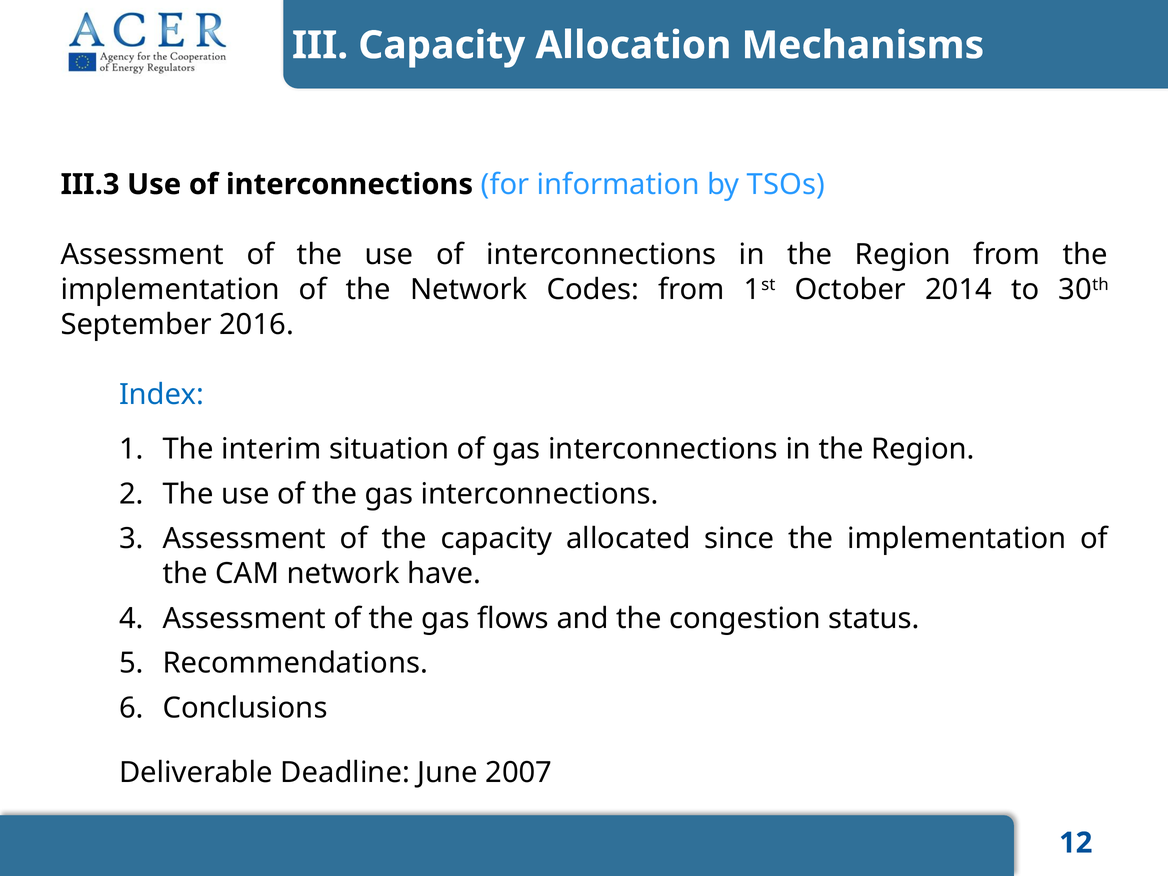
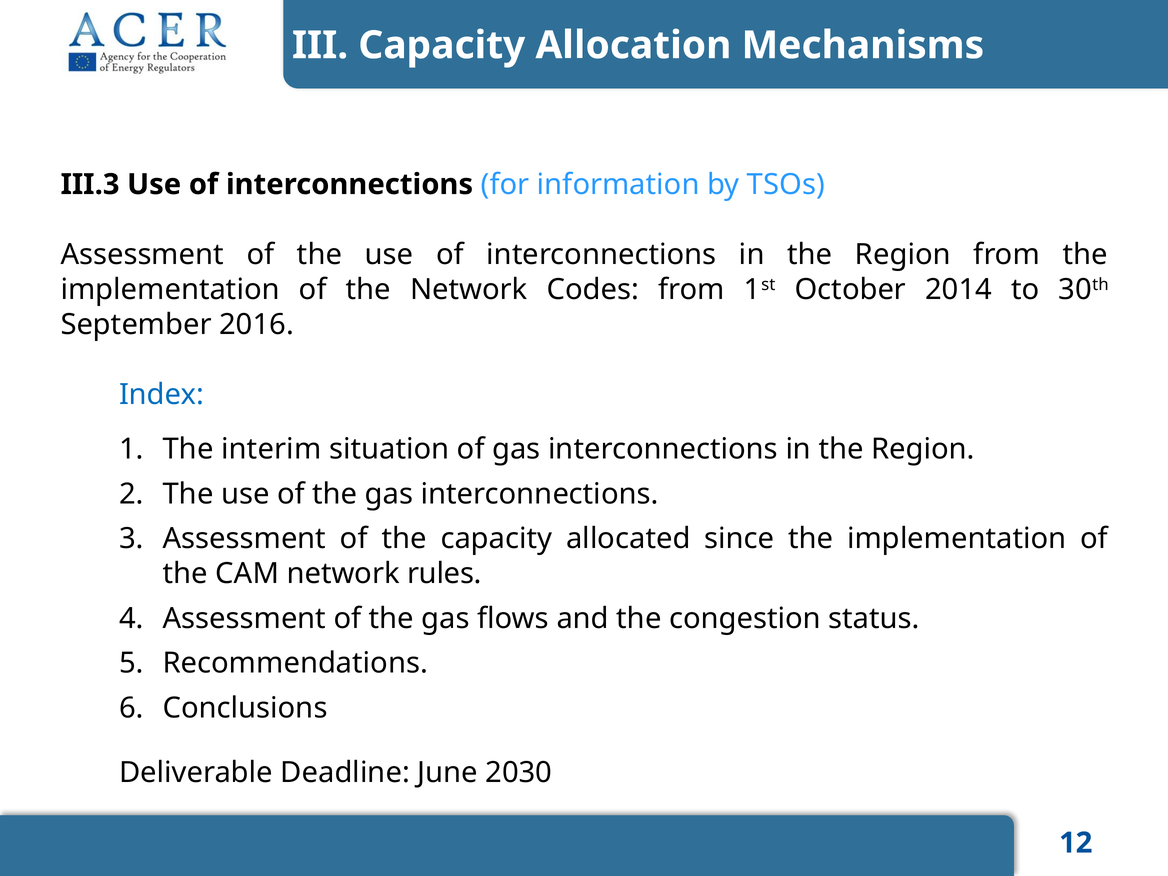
have: have -> rules
2007: 2007 -> 2030
